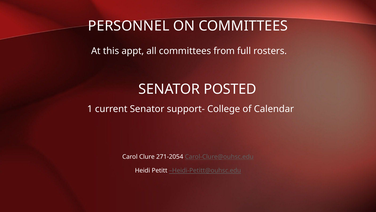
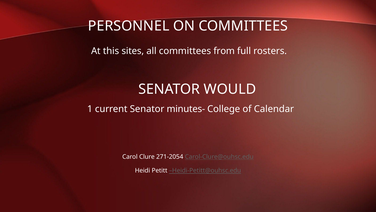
appt: appt -> sites
POSTED: POSTED -> WOULD
support-: support- -> minutes-
